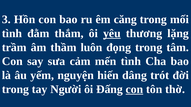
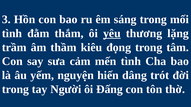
căng: căng -> sáng
luôn: luôn -> kiêu
con at (134, 90) underline: present -> none
